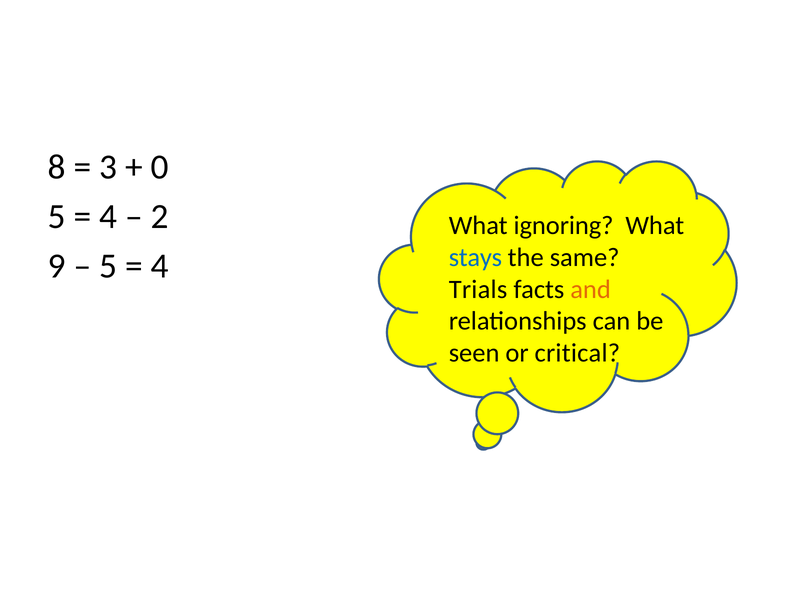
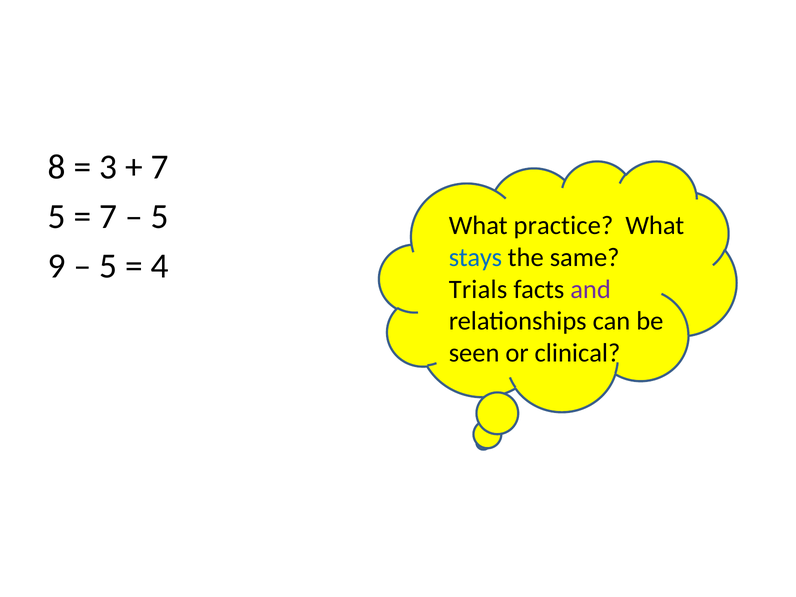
0 at (160, 167): 0 -> 7
4 at (108, 217): 4 -> 7
2 at (160, 217): 2 -> 5
ignoring: ignoring -> practice
and colour: orange -> purple
critical: critical -> clinical
